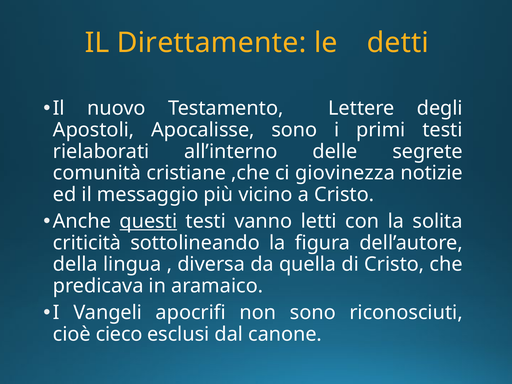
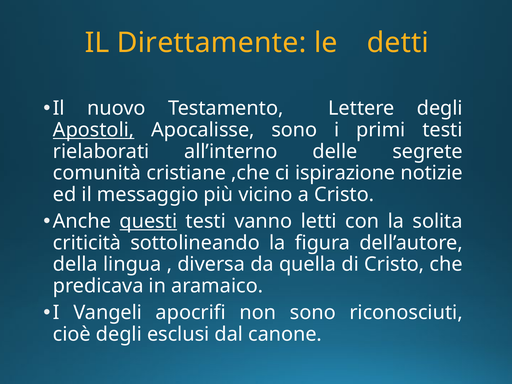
Apostoli underline: none -> present
giovinezza: giovinezza -> ispirazione
cioè cieco: cieco -> degli
